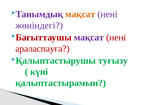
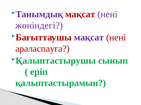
мақсат at (80, 14) colour: orange -> red
туғызу: туғызу -> сынып
күні: күні -> еріп
